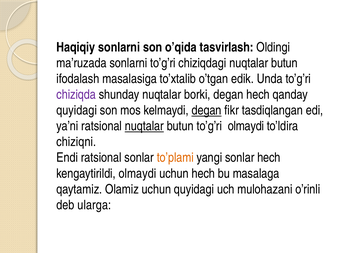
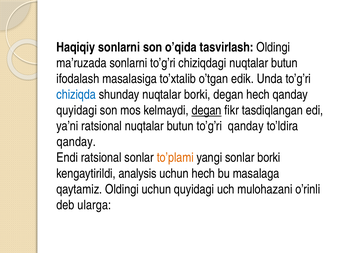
chiziqda colour: purple -> blue
nuqtalar at (144, 126) underline: present -> none
to’g’ri olmaydi: olmaydi -> qanday
chiziqni at (76, 142): chiziqni -> qanday
sonlar hech: hech -> borki
kengaytirildi olmaydi: olmaydi -> analysis
qaytamiz Olamiz: Olamiz -> Oldingi
